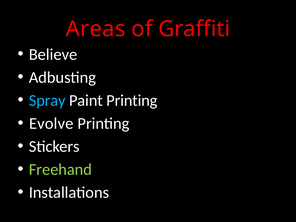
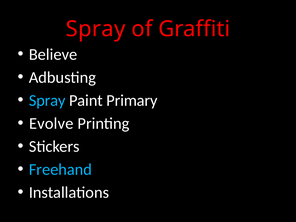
Areas at (96, 29): Areas -> Spray
Paint Printing: Printing -> Primary
Freehand colour: light green -> light blue
